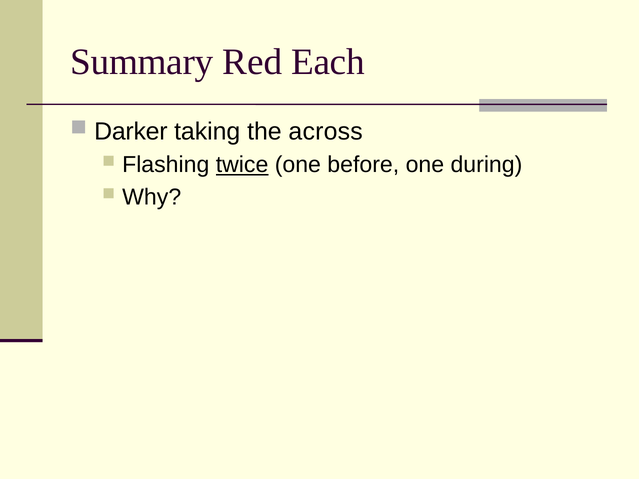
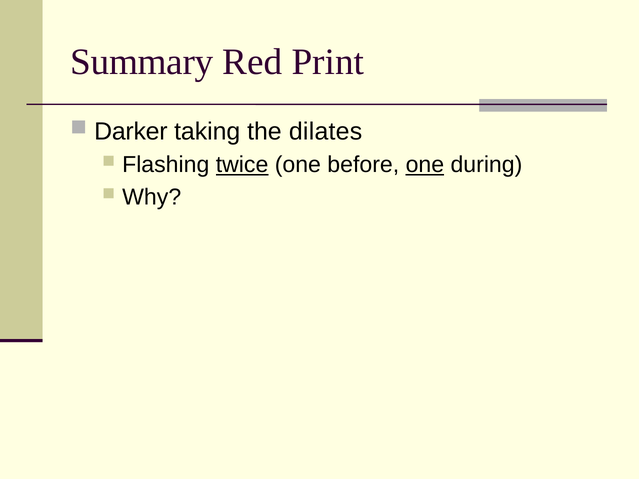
Each: Each -> Print
across: across -> dilates
one at (425, 165) underline: none -> present
